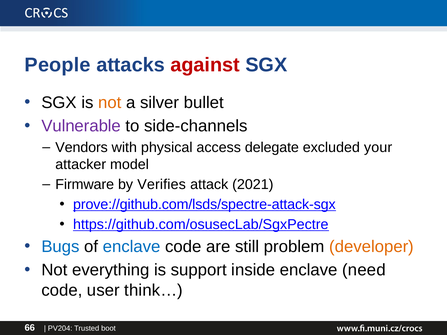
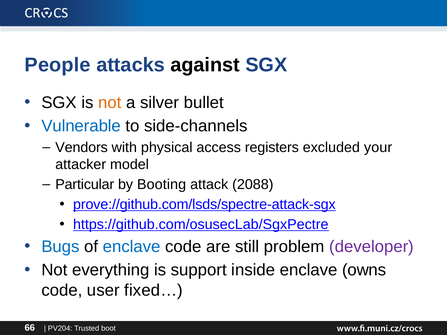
against colour: red -> black
Vulnerable colour: purple -> blue
delegate: delegate -> registers
Firmware: Firmware -> Particular
Verifies: Verifies -> Booting
2021: 2021 -> 2088
developer colour: orange -> purple
need: need -> owns
think…: think… -> fixed…
